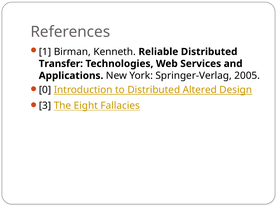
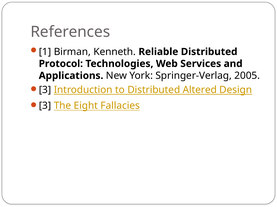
Transfer: Transfer -> Protocol
0 at (45, 90): 0 -> 3
